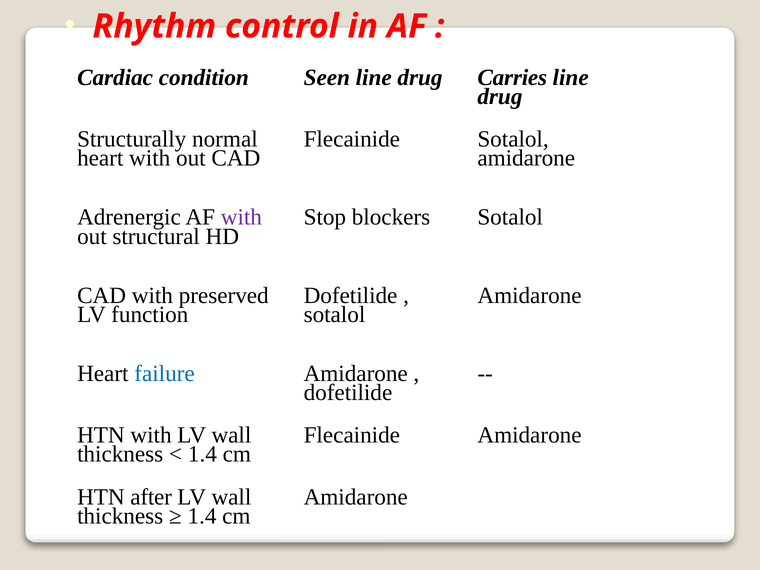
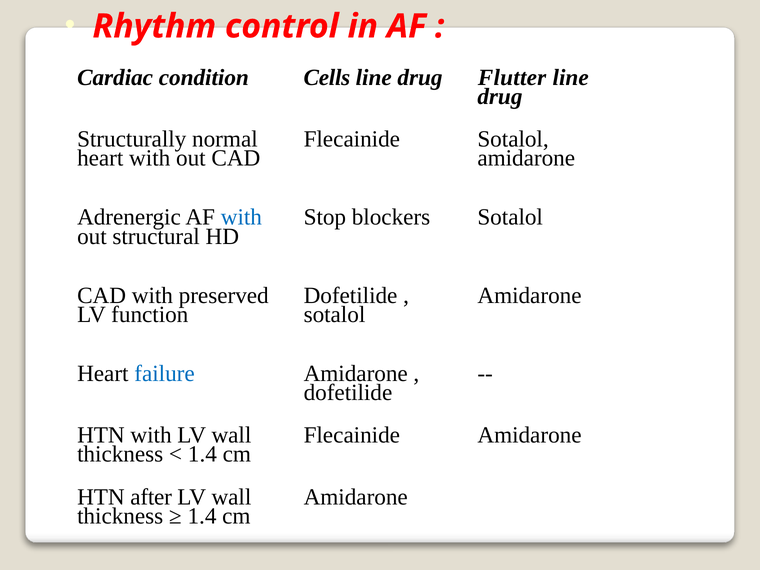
Seen: Seen -> Cells
Carries: Carries -> Flutter
with at (241, 217) colour: purple -> blue
